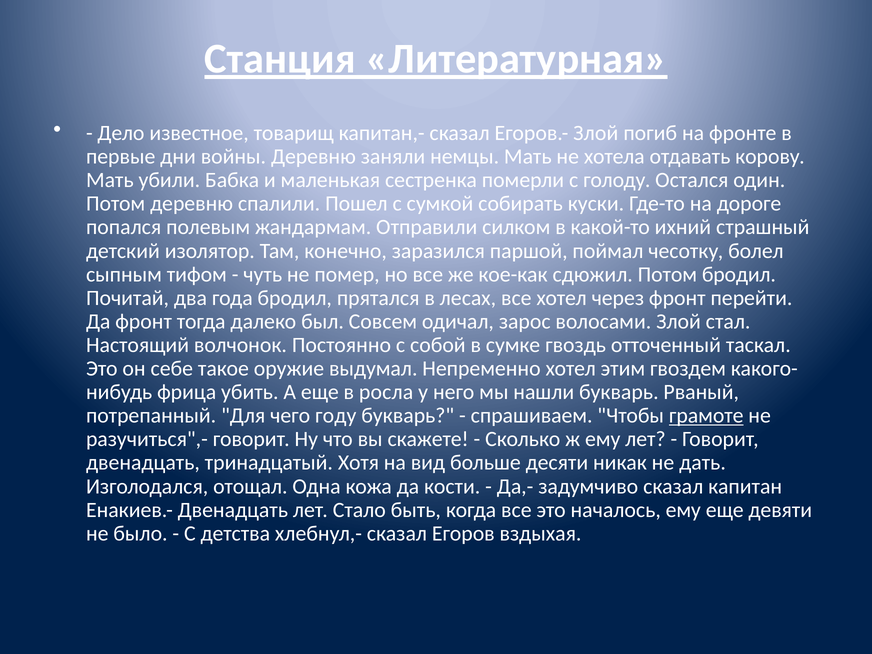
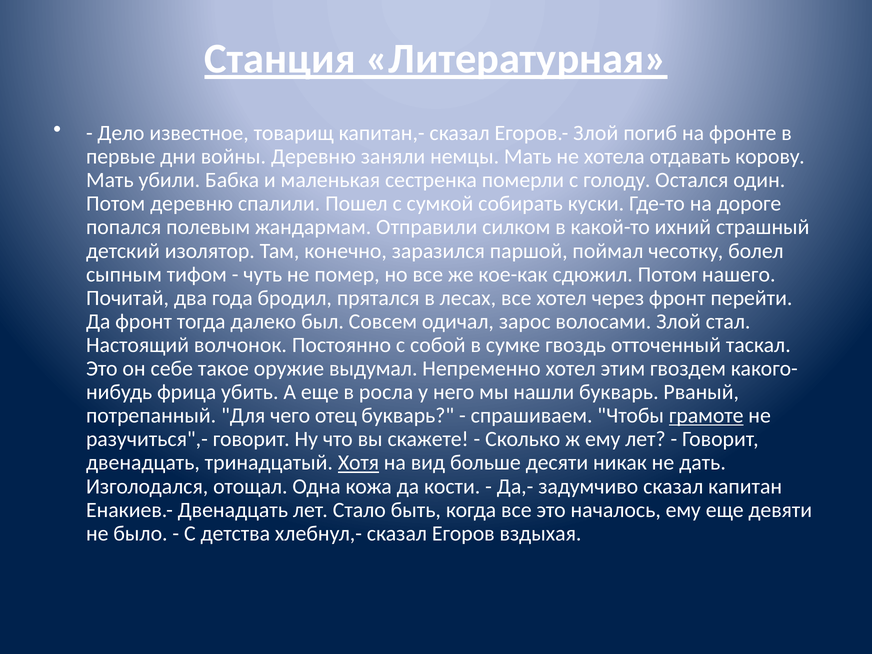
Потом бродил: бродил -> нашего
году: году -> отец
Хотя underline: none -> present
